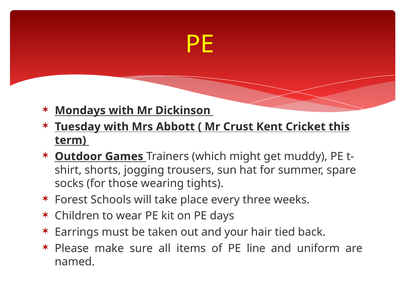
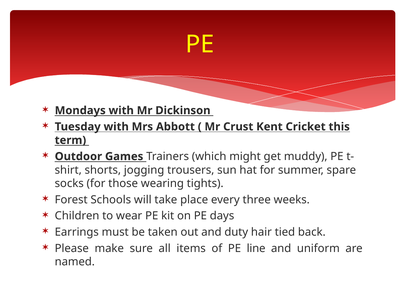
your: your -> duty
